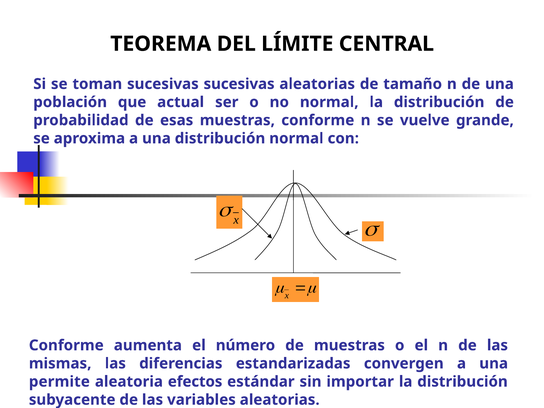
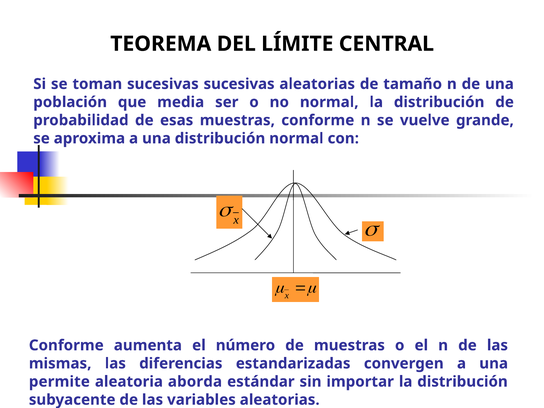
actual: actual -> media
efectos: efectos -> aborda
